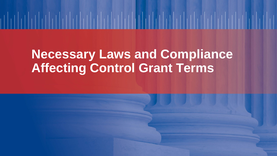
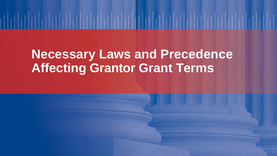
Compliance: Compliance -> Precedence
Control: Control -> Grantor
